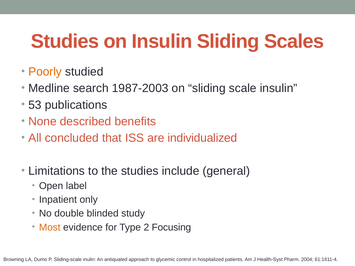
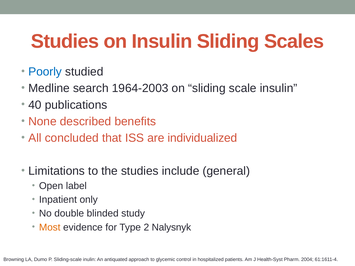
Poorly colour: orange -> blue
1987-2003: 1987-2003 -> 1964-2003
53: 53 -> 40
Focusing: Focusing -> Nalysnyk
